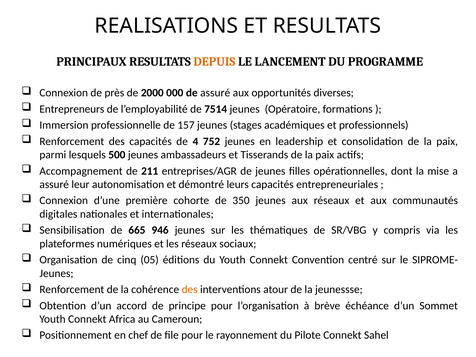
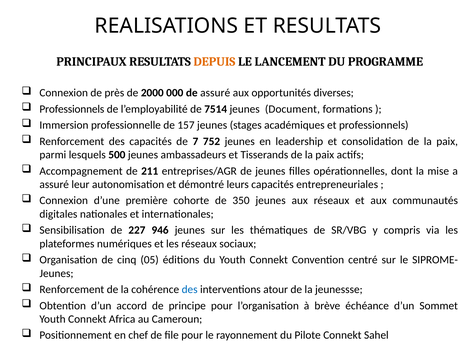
Entrepreneurs at (72, 109): Entrepreneurs -> Professionnels
Opératoire: Opératoire -> Document
4: 4 -> 7
665: 665 -> 227
des at (190, 289) colour: orange -> blue
